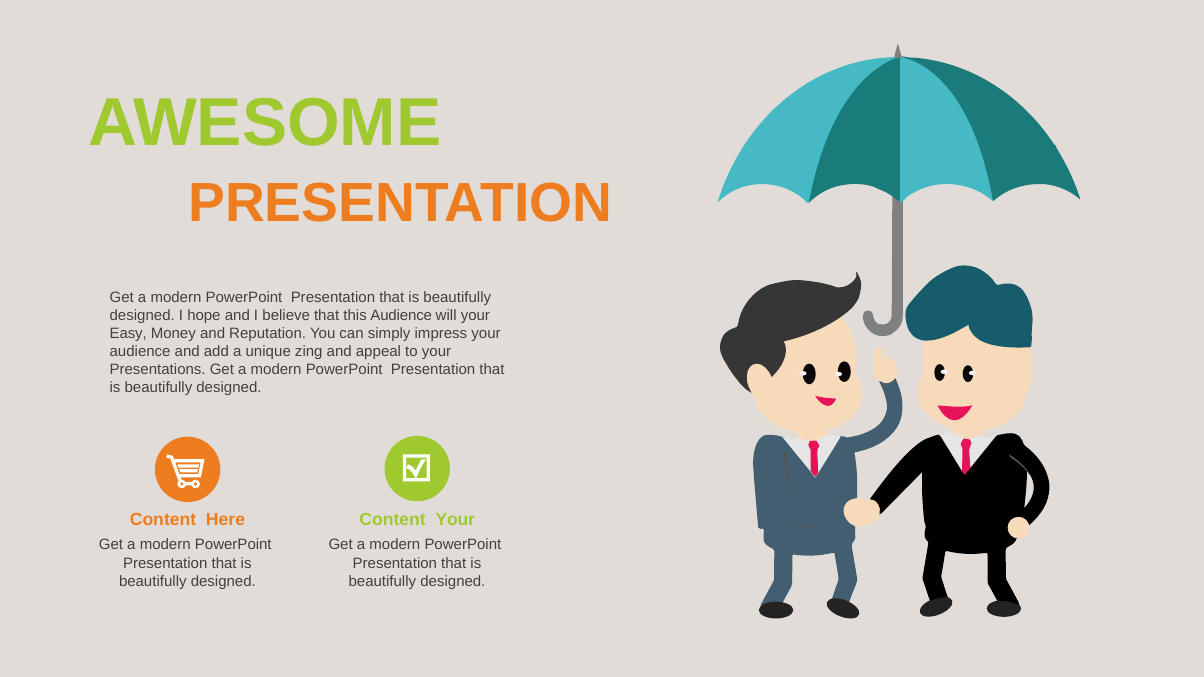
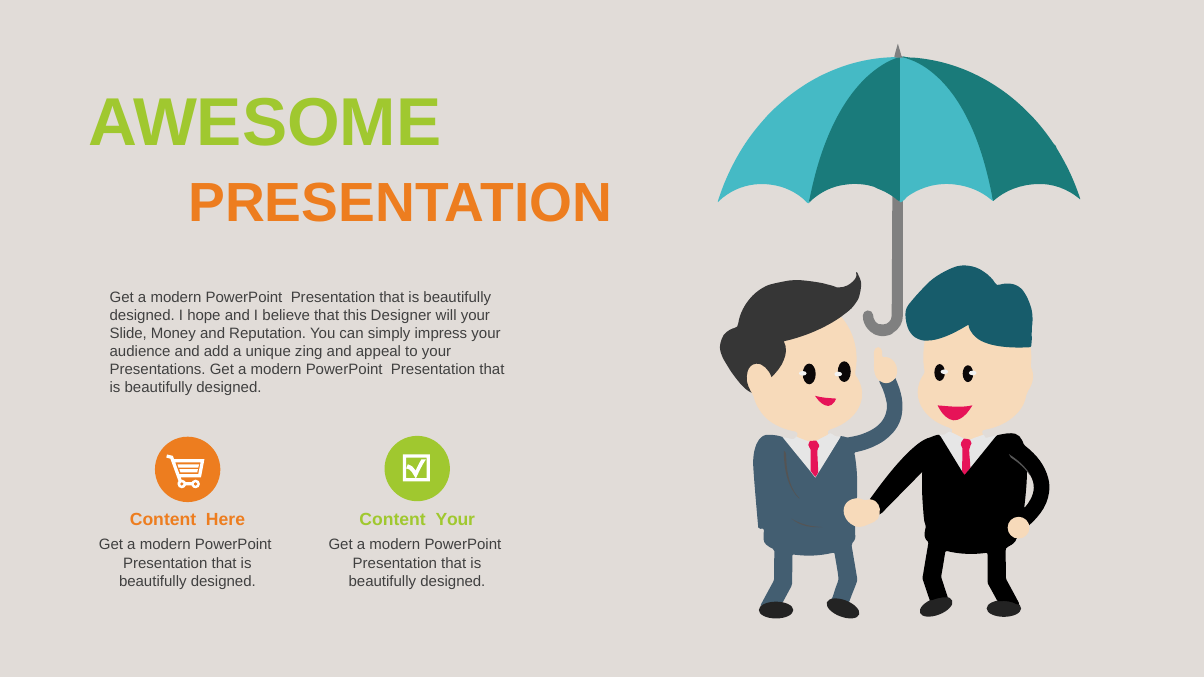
this Audience: Audience -> Designer
Easy: Easy -> Slide
